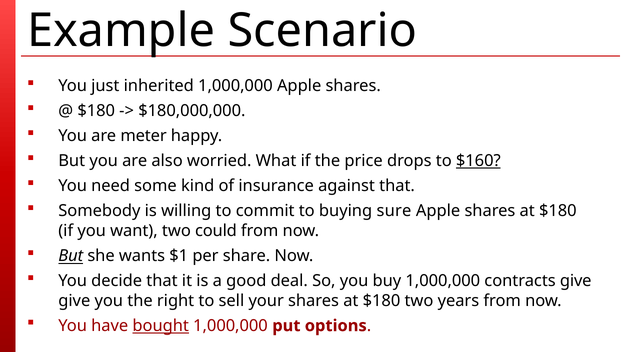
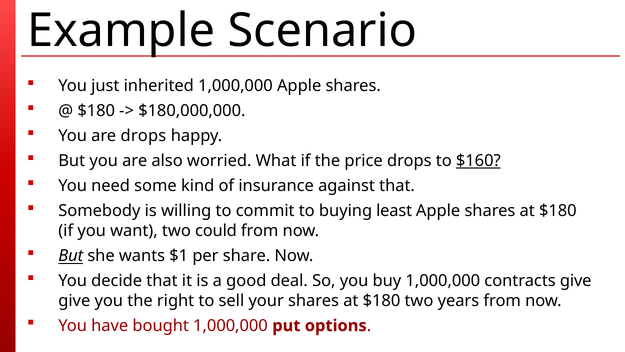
are meter: meter -> drops
sure: sure -> least
bought underline: present -> none
